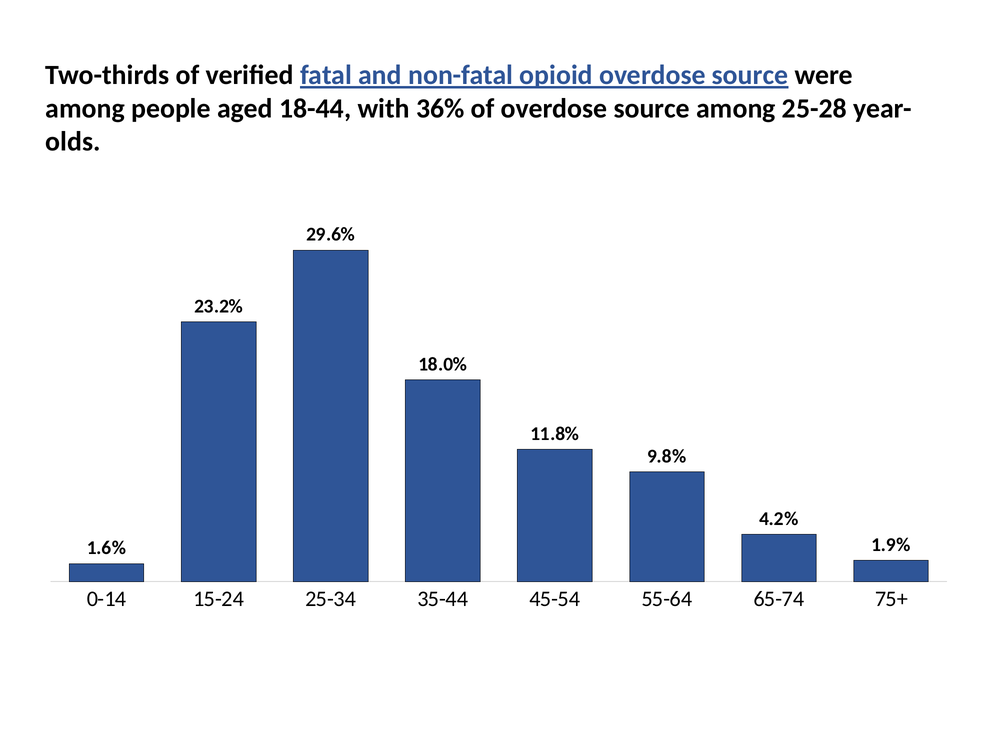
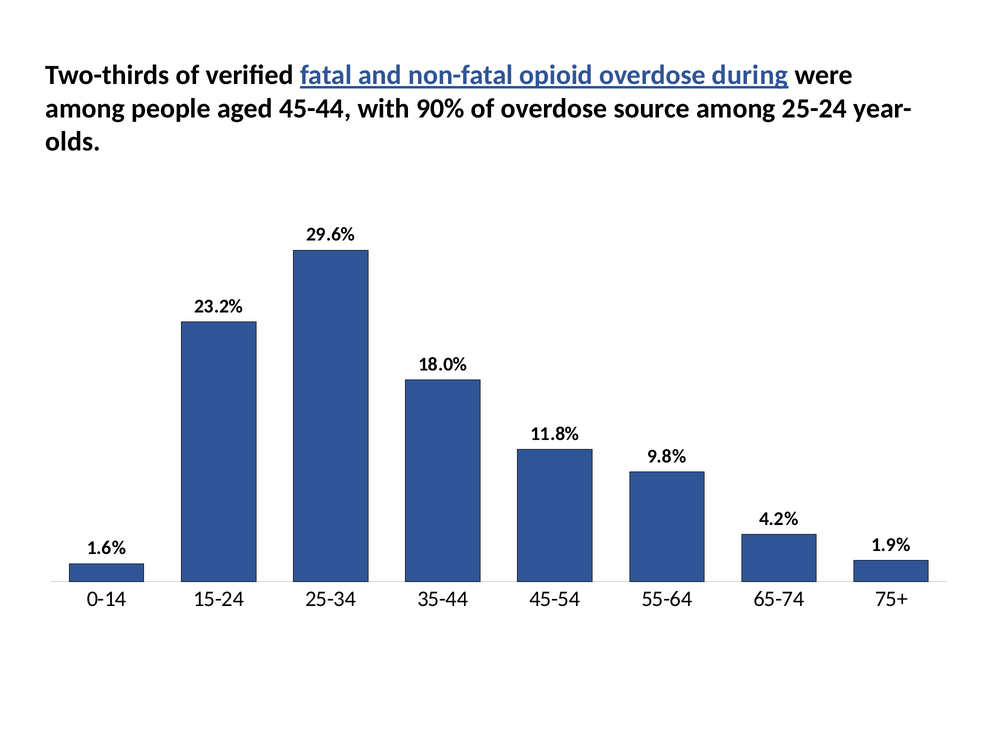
opioid overdose source: source -> during
18-44: 18-44 -> 45-44
36%: 36% -> 90%
25-28: 25-28 -> 25-24
